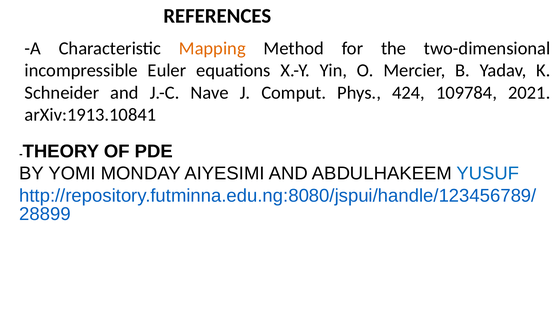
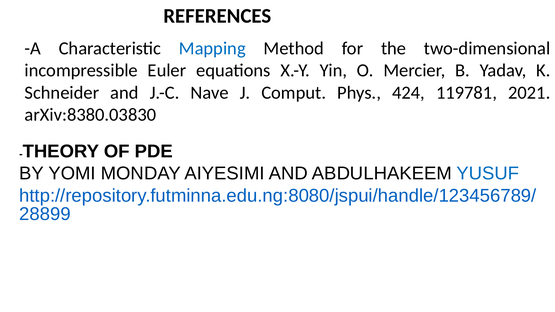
Mapping colour: orange -> blue
109784: 109784 -> 119781
arXiv:1913.10841: arXiv:1913.10841 -> arXiv:8380.03830
